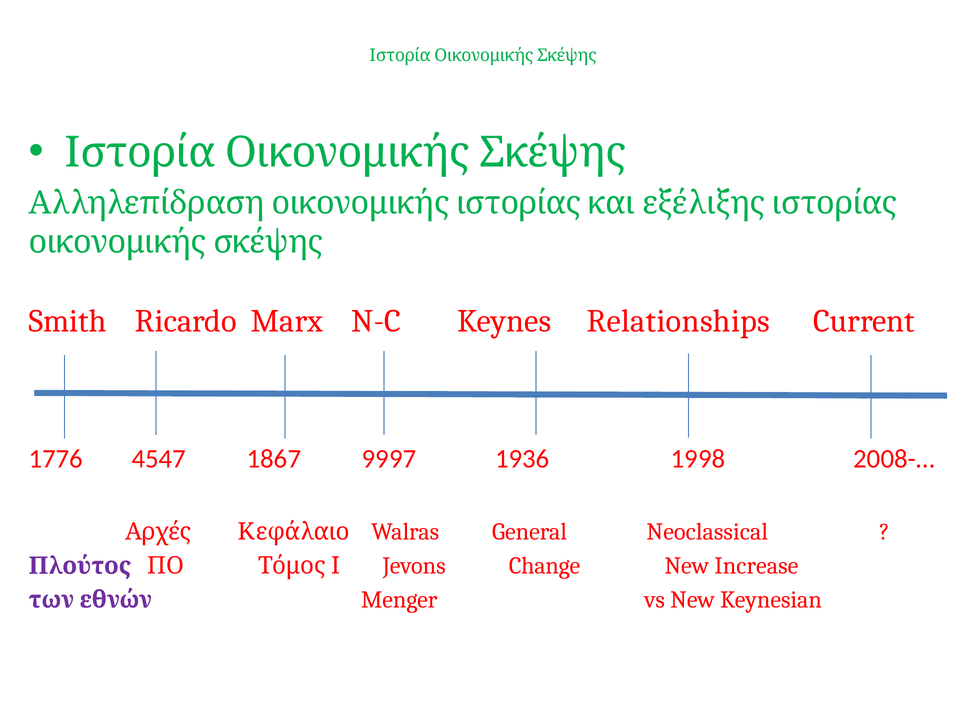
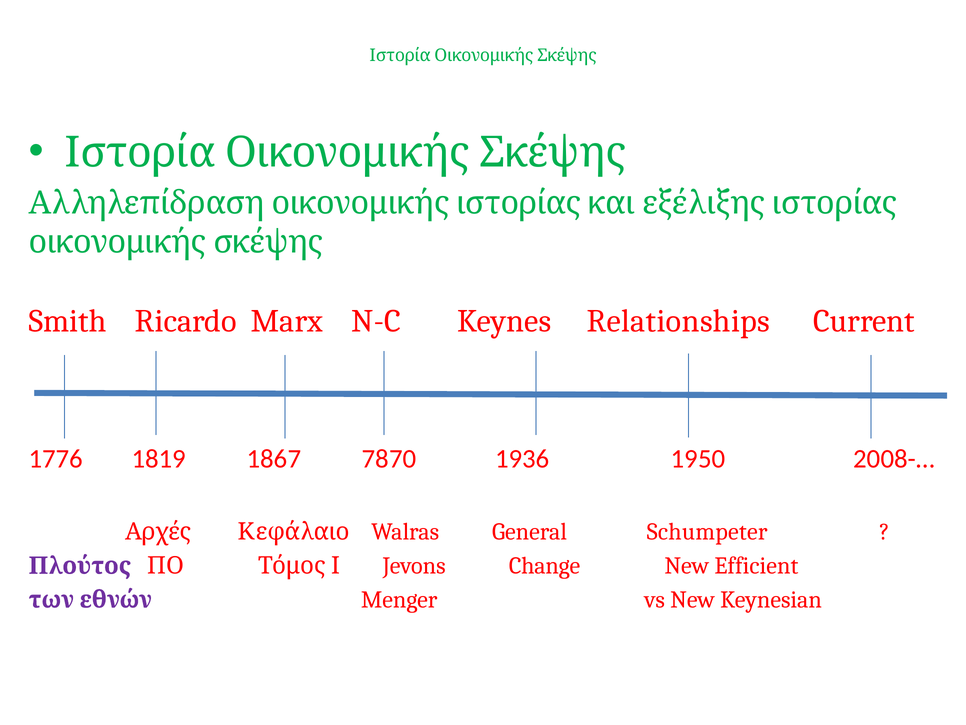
4547: 4547 -> 1819
9997: 9997 -> 7870
1998: 1998 -> 1950
Neoclassical: Neoclassical -> Schumpeter
Increase: Increase -> Efficient
